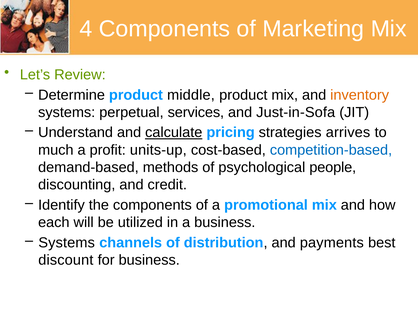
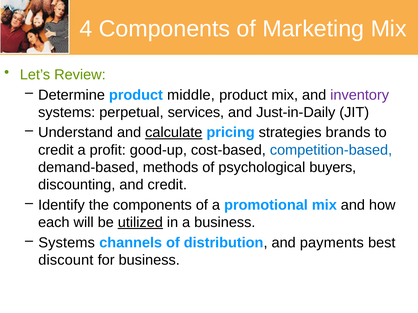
inventory colour: orange -> purple
Just-in-Sofa: Just-in-Sofa -> Just-in-Daily
arrives: arrives -> brands
much at (56, 150): much -> credit
units-up: units-up -> good-up
people: people -> buyers
utilized underline: none -> present
